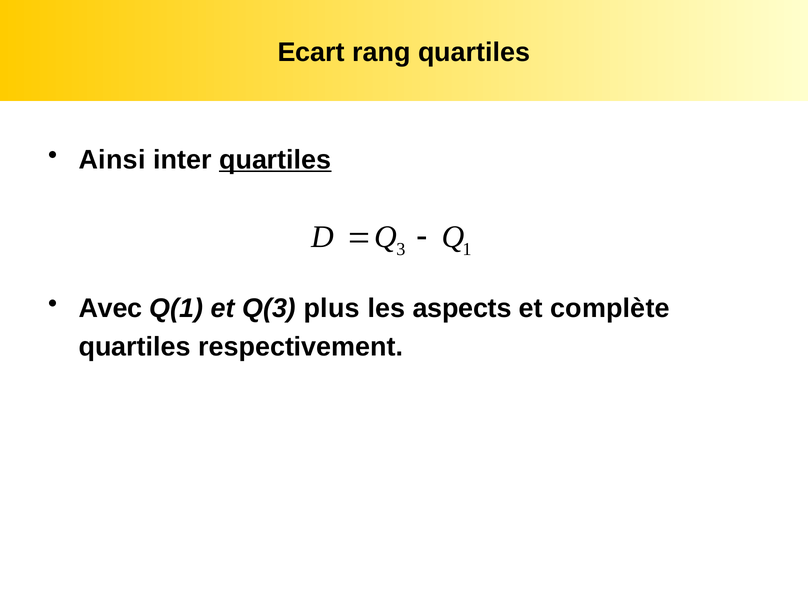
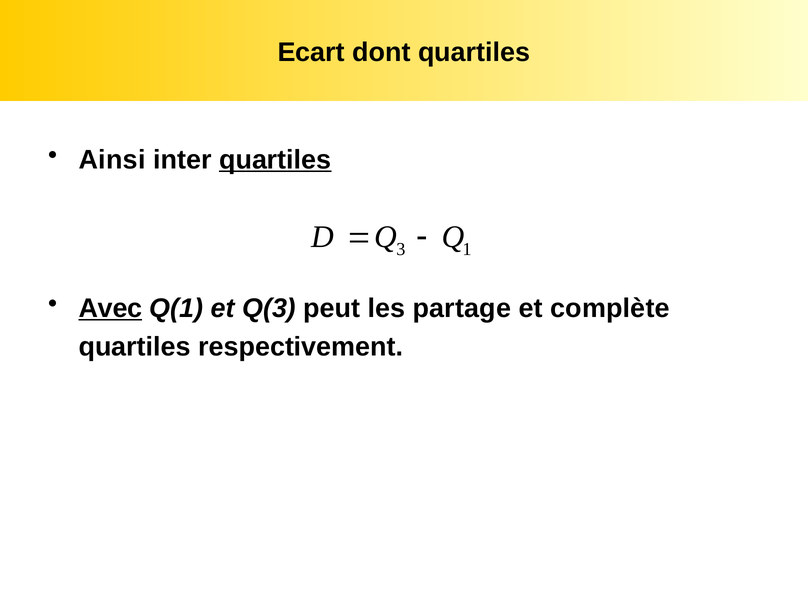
rang: rang -> dont
Avec underline: none -> present
plus: plus -> peut
aspects: aspects -> partage
